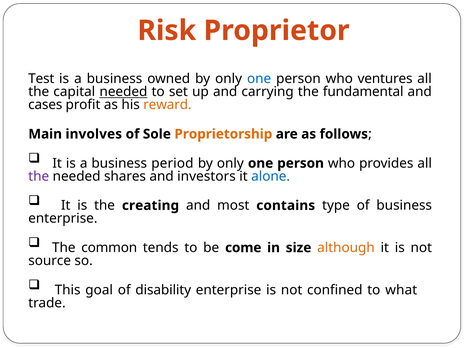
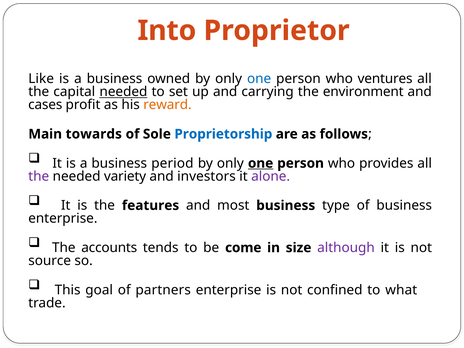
Risk: Risk -> Into
Test: Test -> Like
fundamental: fundamental -> environment
involves: involves -> towards
Proprietorship colour: orange -> blue
one at (261, 163) underline: none -> present
shares: shares -> variety
alone colour: blue -> purple
creating: creating -> features
most contains: contains -> business
common: common -> accounts
although colour: orange -> purple
disability: disability -> partners
